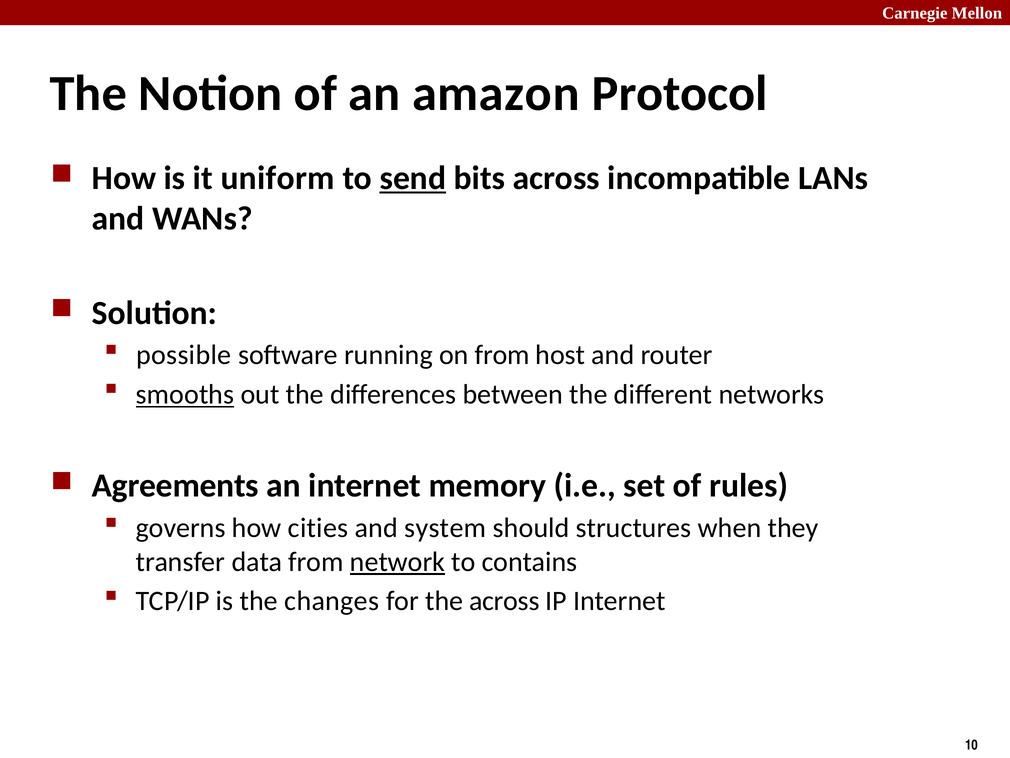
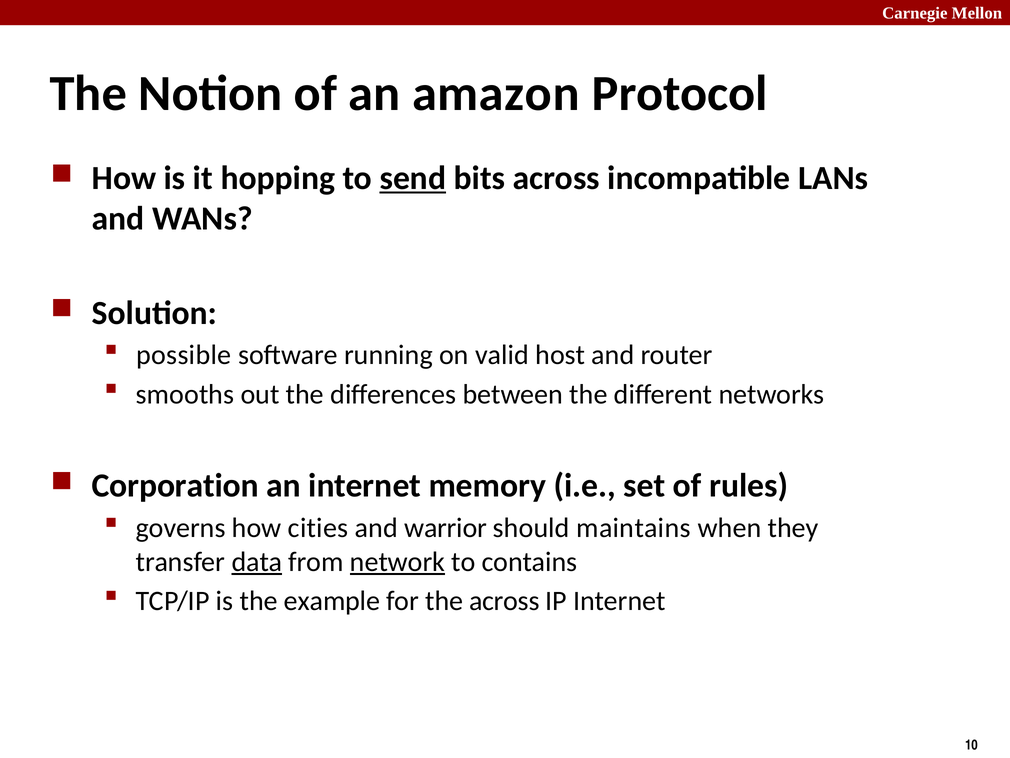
uniform: uniform -> hopping
on from: from -> valid
smooths underline: present -> none
Agreements: Agreements -> Corporation
system: system -> warrior
structures: structures -> maintains
data underline: none -> present
changes: changes -> example
